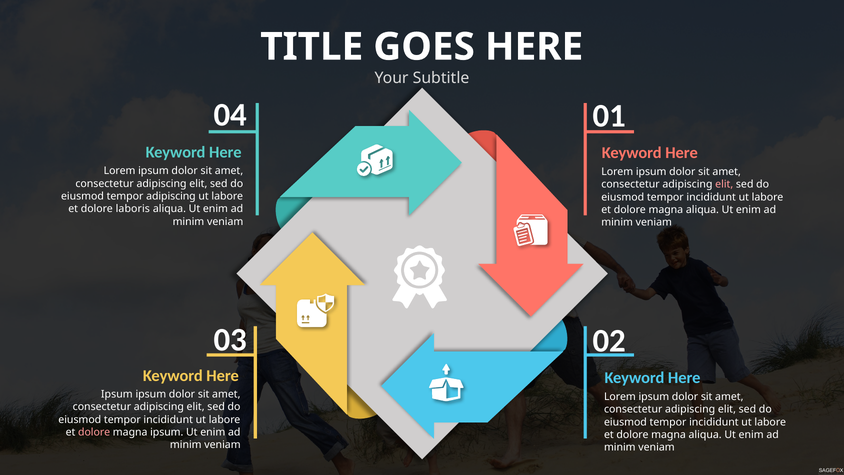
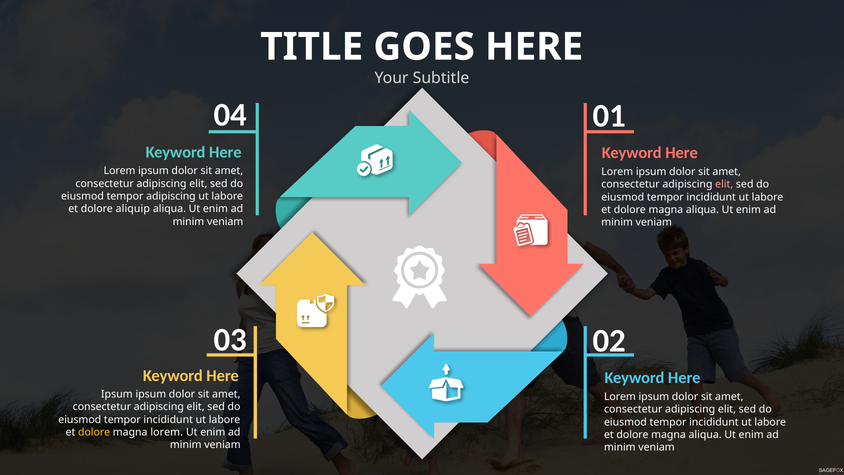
laboris: laboris -> aliquip
dolore at (94, 432) colour: pink -> yellow
magna ipsum: ipsum -> lorem
